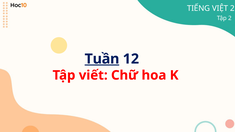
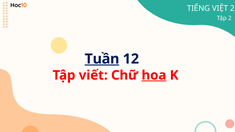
hoa underline: none -> present
